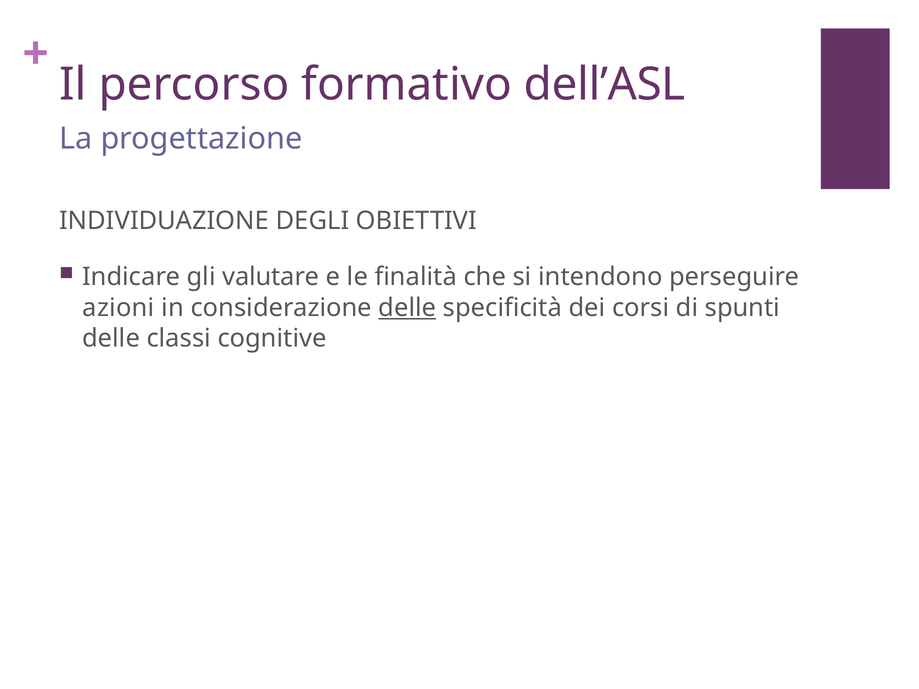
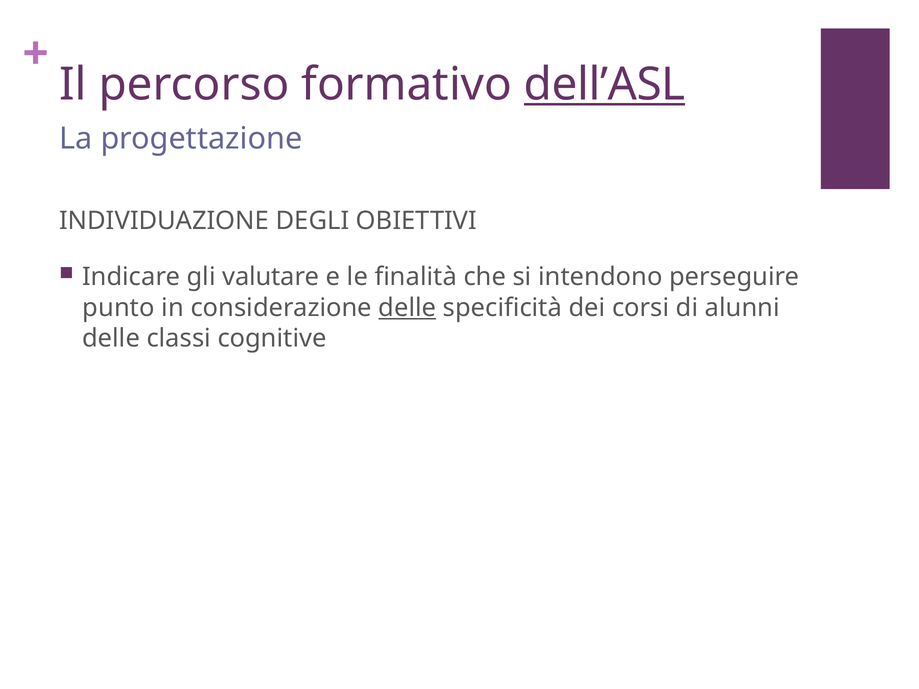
dell’ASL underline: none -> present
azioni: azioni -> punto
spunti: spunti -> alunni
